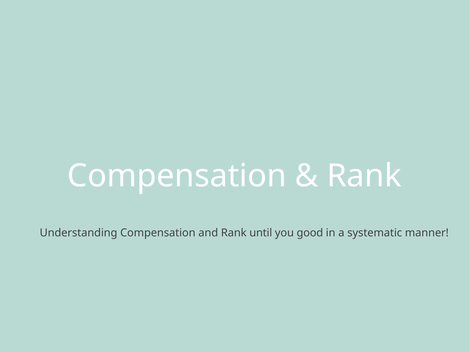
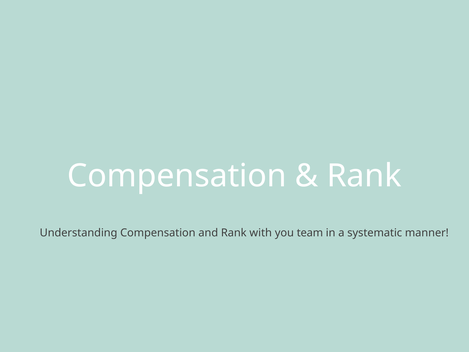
until: until -> with
good: good -> team
